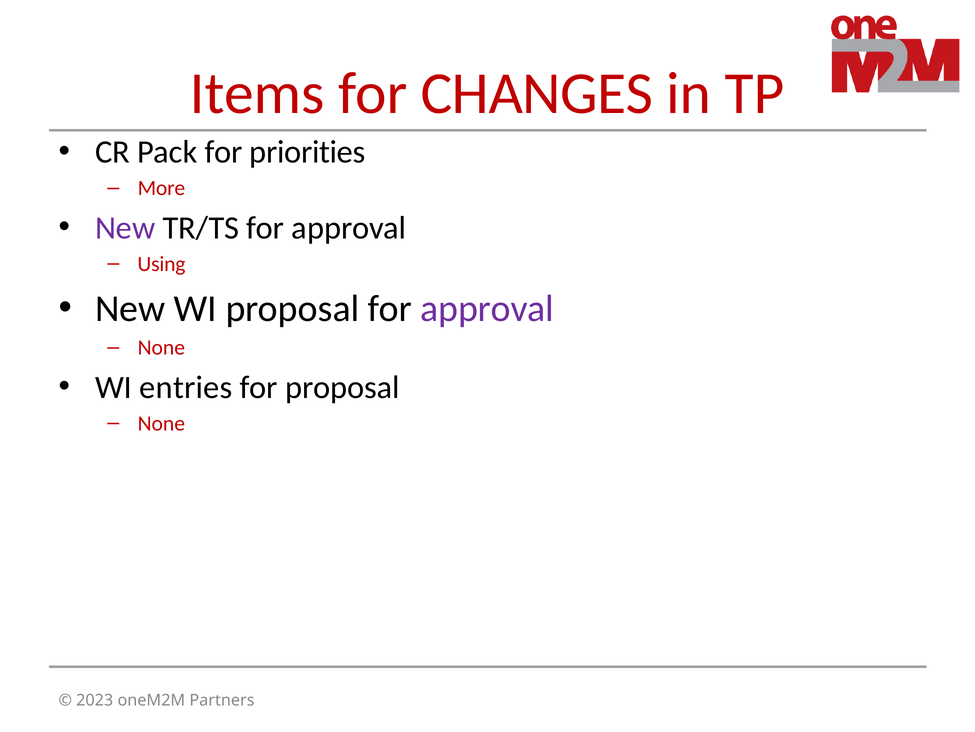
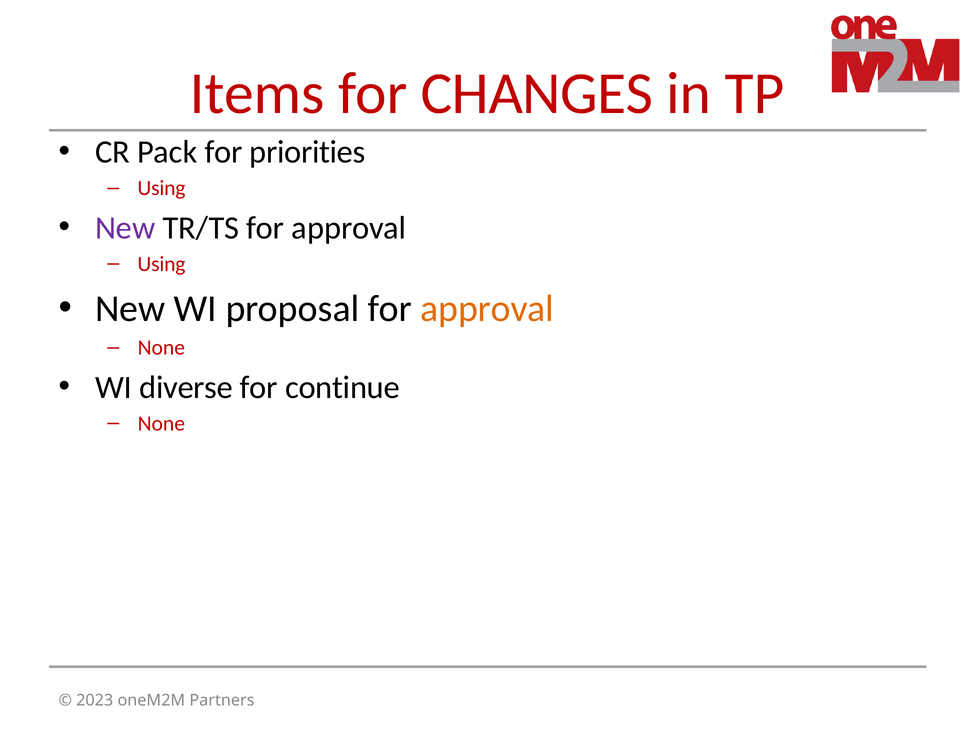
More at (161, 188): More -> Using
approval at (487, 308) colour: purple -> orange
entries: entries -> diverse
for proposal: proposal -> continue
